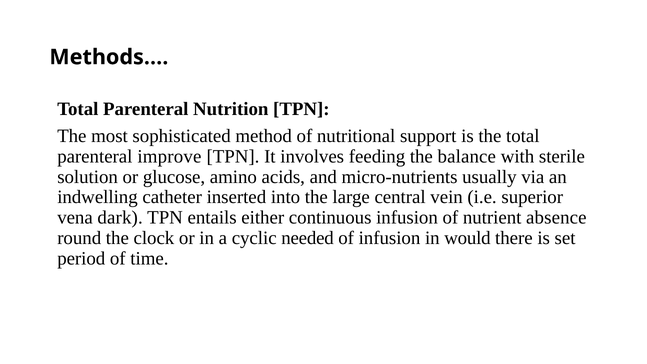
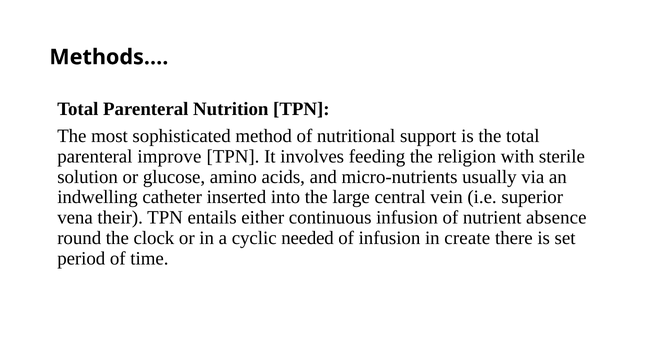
balance: balance -> religion
dark: dark -> their
would: would -> create
